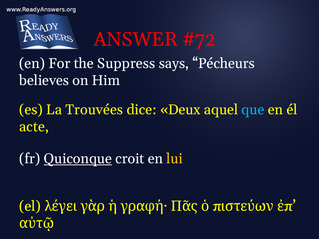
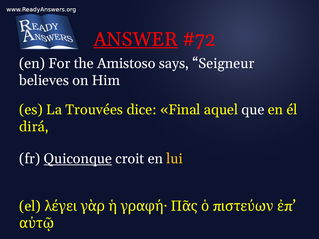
ANSWER underline: none -> present
Suppress: Suppress -> Amistoso
Pécheurs: Pécheurs -> Seigneur
Deux: Deux -> Final
que colour: light blue -> white
acte: acte -> dirá
